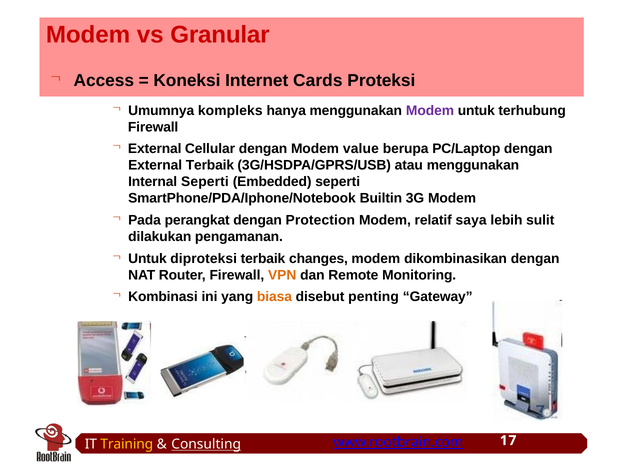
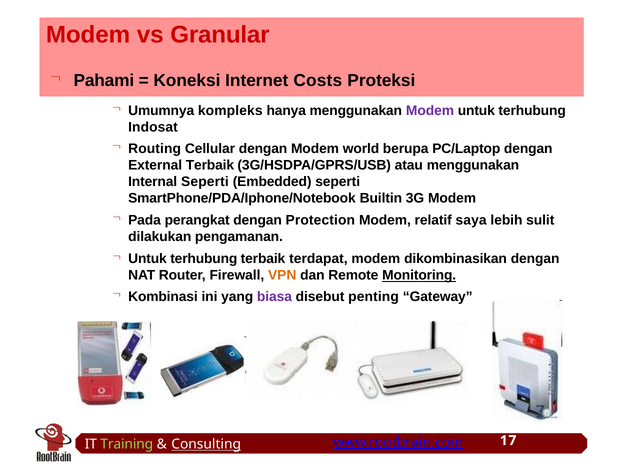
Access: Access -> Pahami
Cards: Cards -> Costs
Firewall at (153, 127): Firewall -> Indosat
External at (155, 149): External -> Routing
value: value -> world
diproteksi at (204, 259): diproteksi -> terhubung
changes: changes -> terdapat
Monitoring underline: none -> present
biasa colour: orange -> purple
Training colour: yellow -> light green
